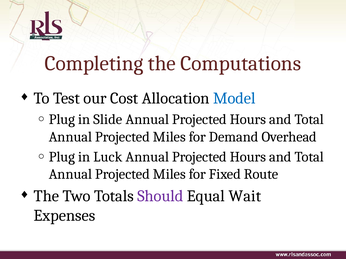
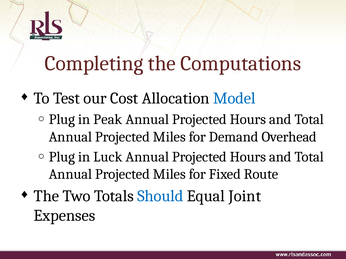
Slide: Slide -> Peak
Should colour: purple -> blue
Wait: Wait -> Joint
